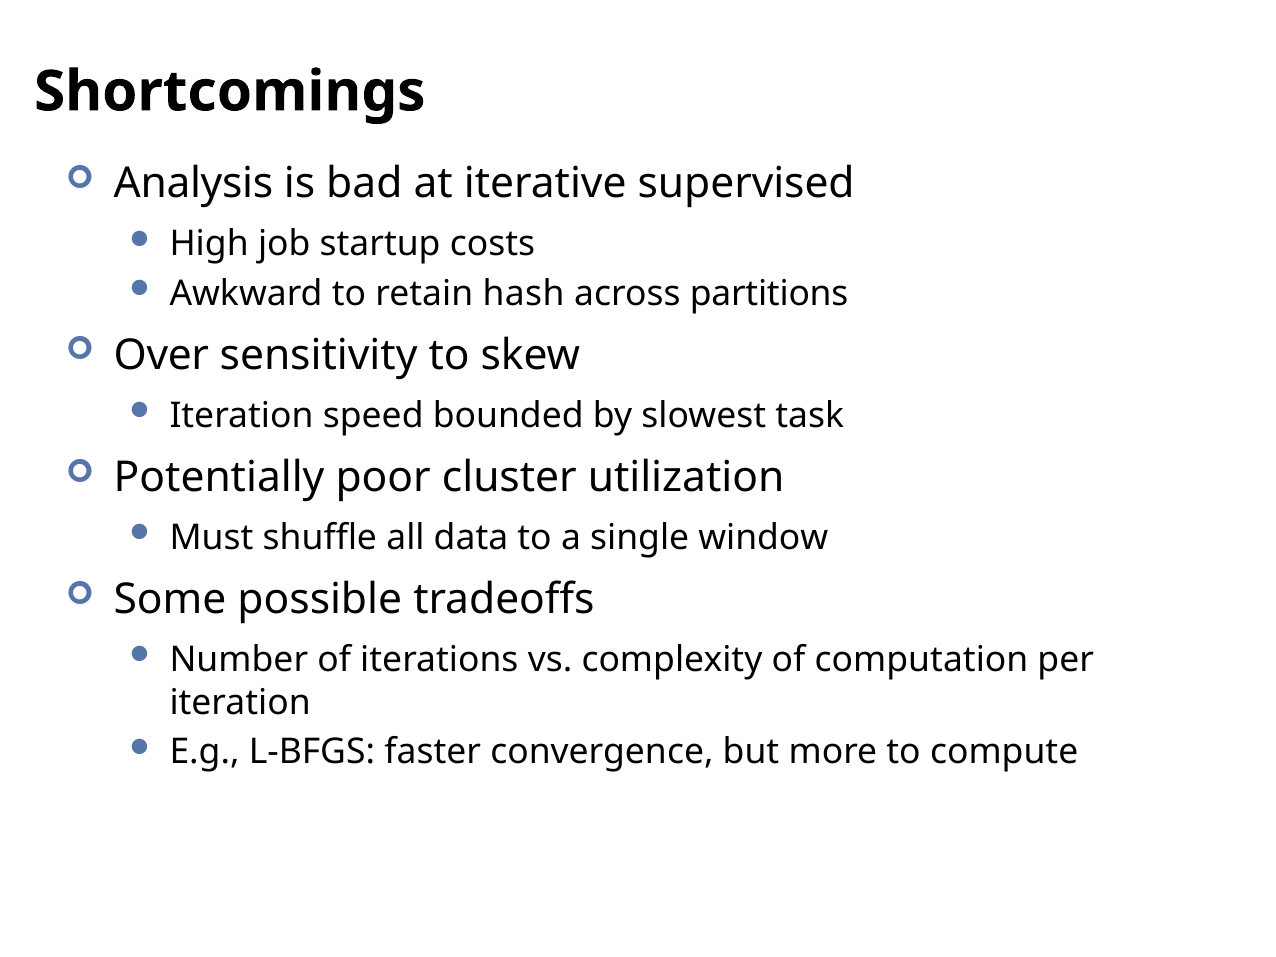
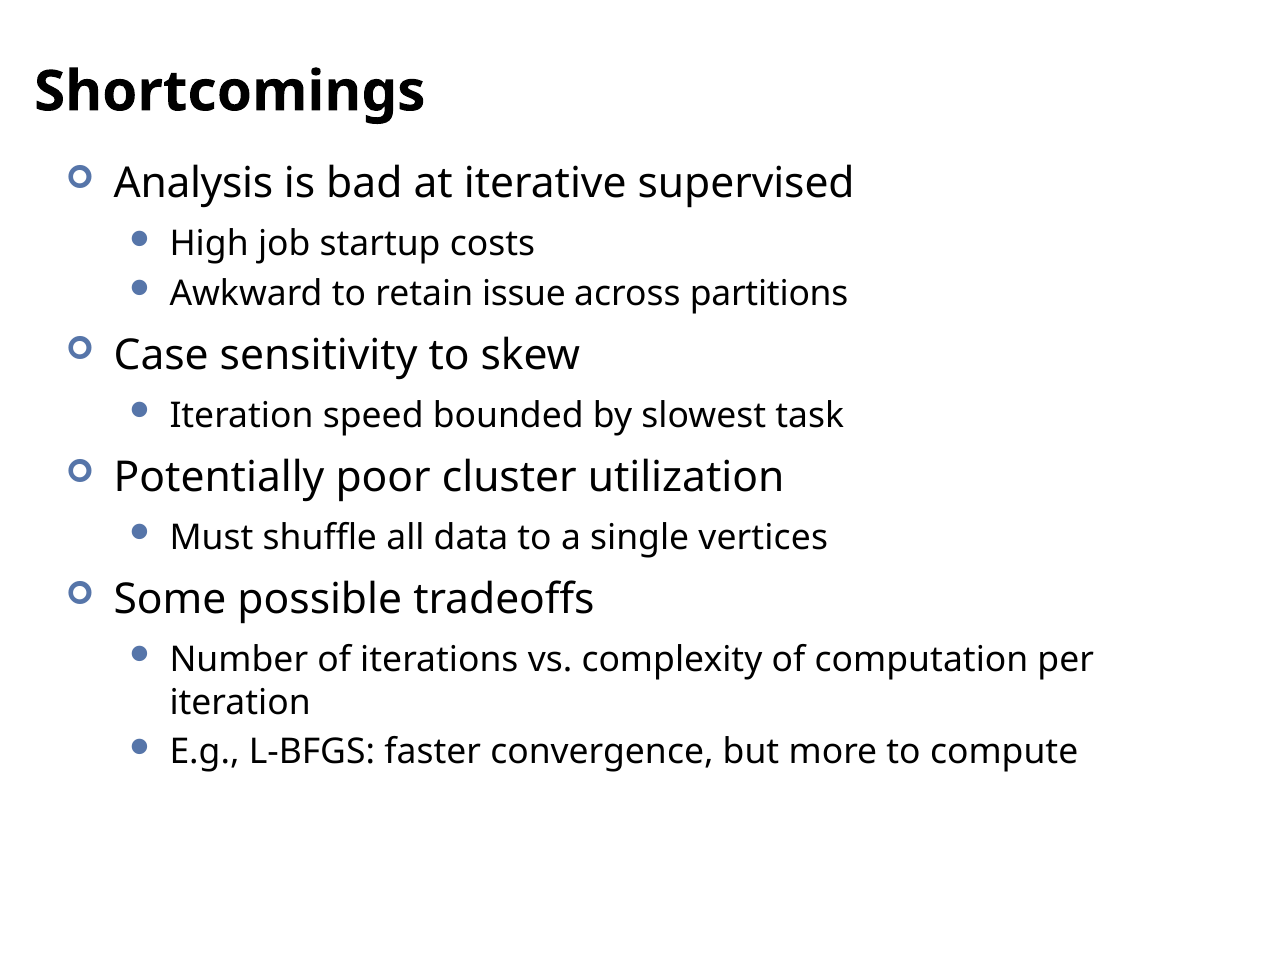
hash: hash -> issue
Over: Over -> Case
window: window -> vertices
